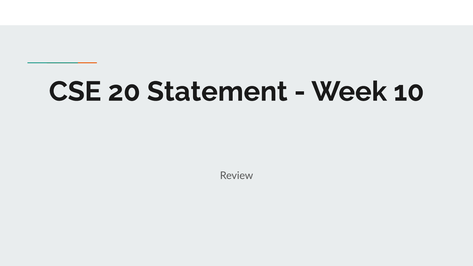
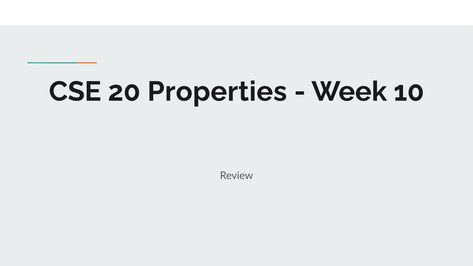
Statement: Statement -> Properties
